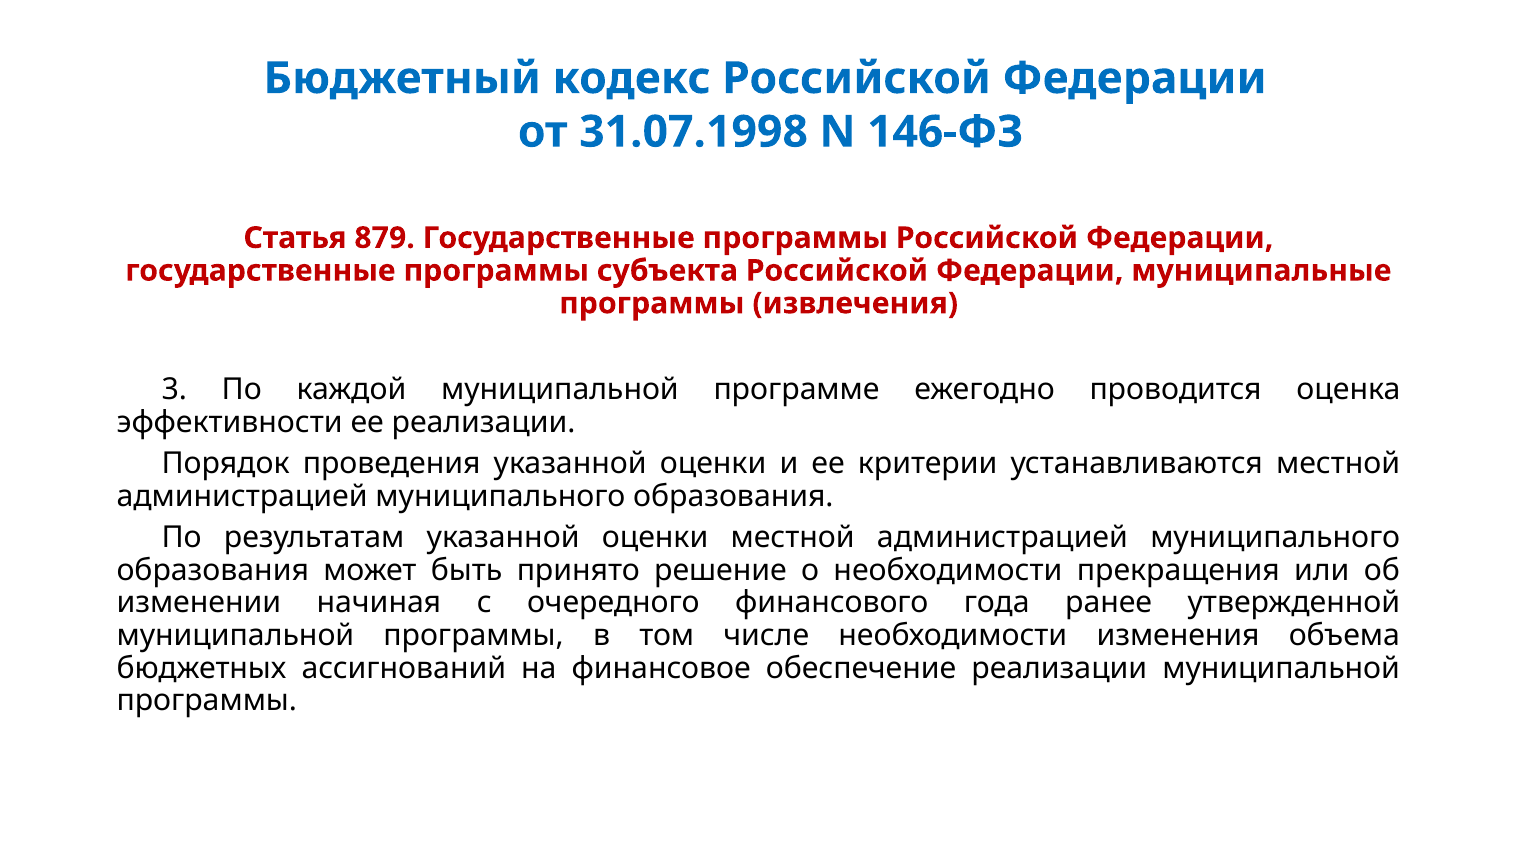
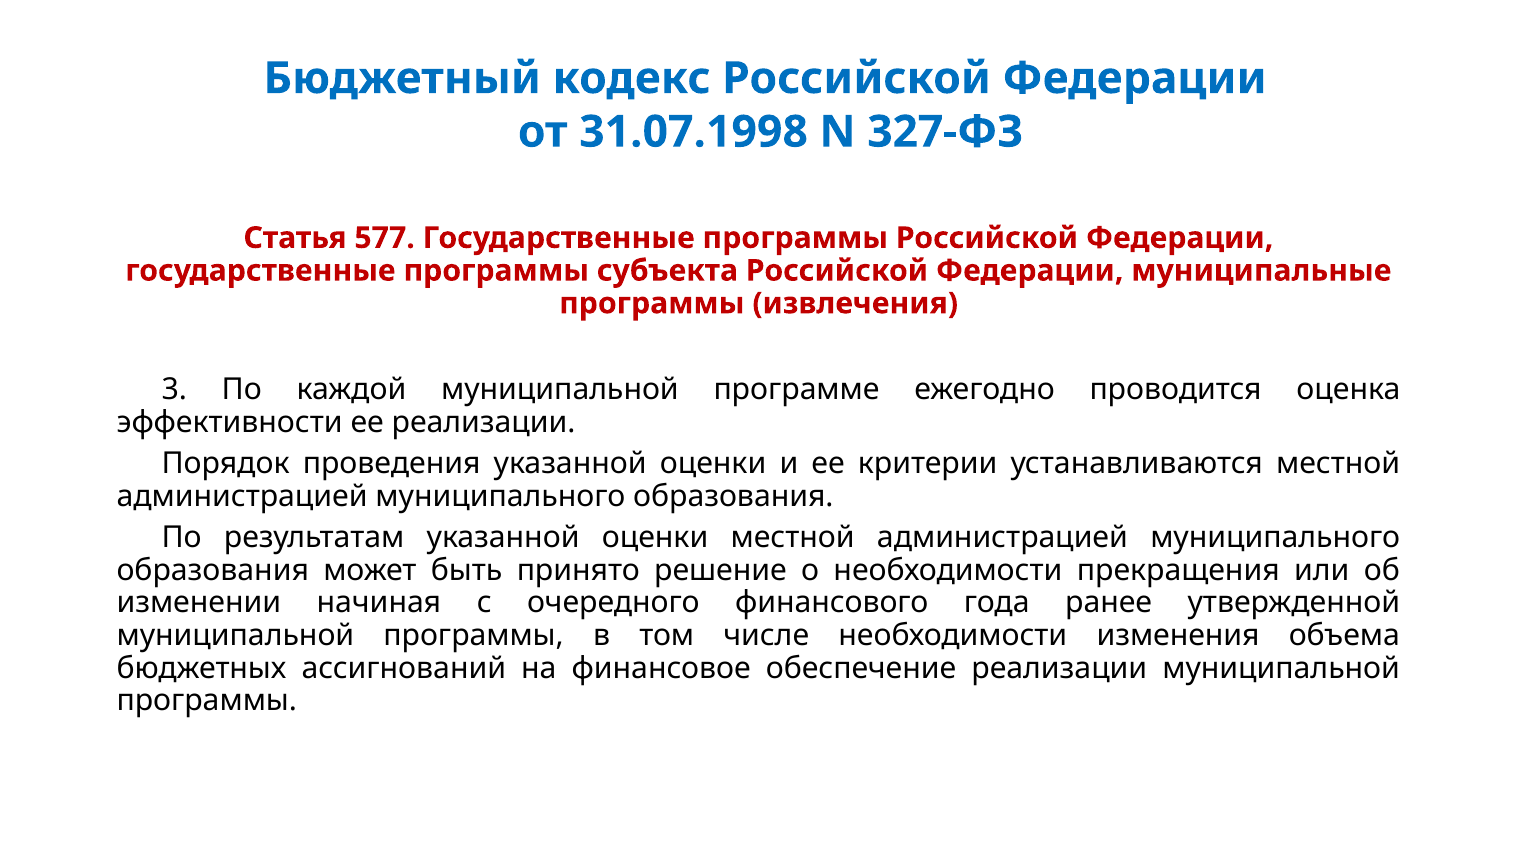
146-ФЗ: 146-ФЗ -> 327-ФЗ
879: 879 -> 577
